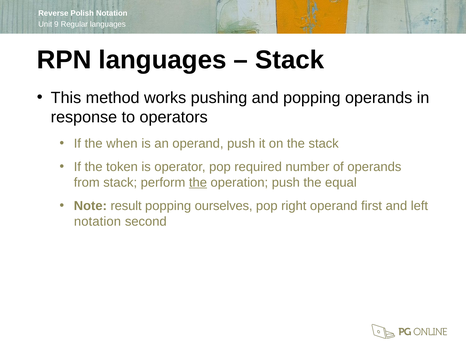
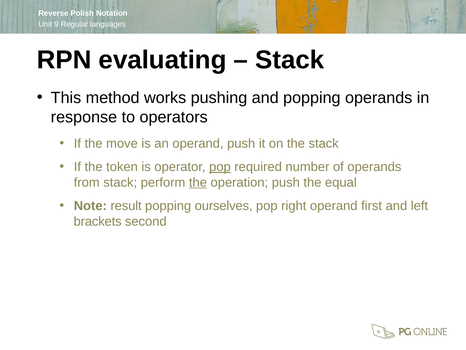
RPN languages: languages -> evaluating
when: when -> move
pop at (220, 167) underline: none -> present
notation at (97, 221): notation -> brackets
